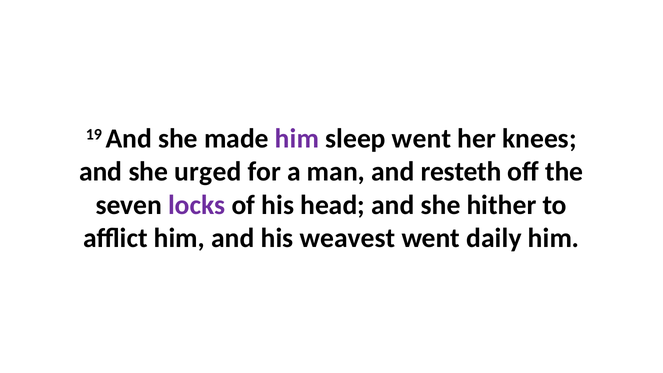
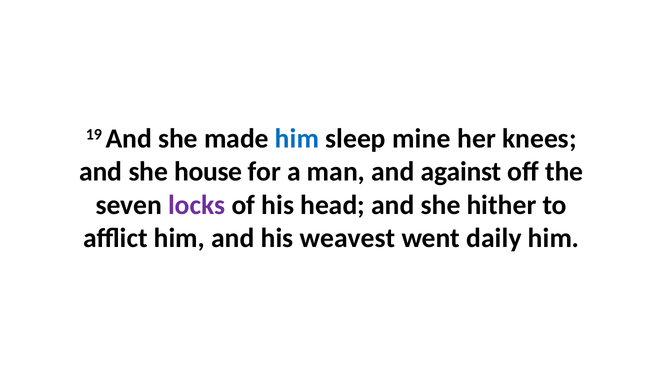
him at (297, 139) colour: purple -> blue
sleep went: went -> mine
urged: urged -> house
resteth: resteth -> against
